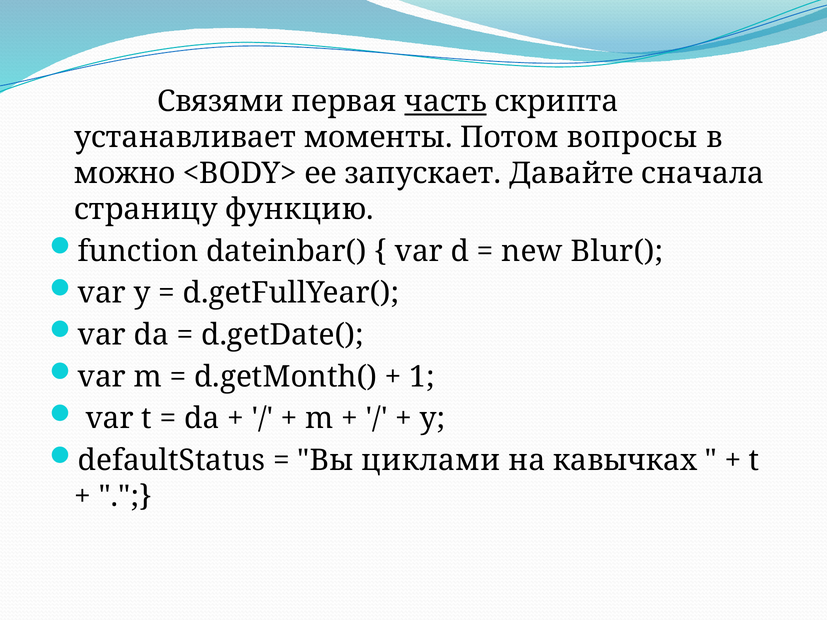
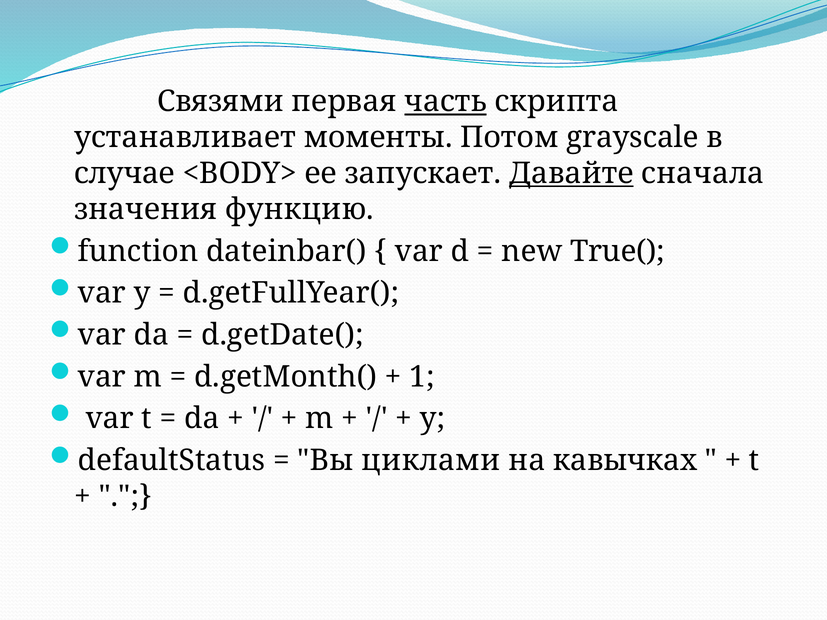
вопросы: вопросы -> grayscale
можно: можно -> случае
Давайте underline: none -> present
страницу: страницу -> значения
Blur(: Blur( -> True(
